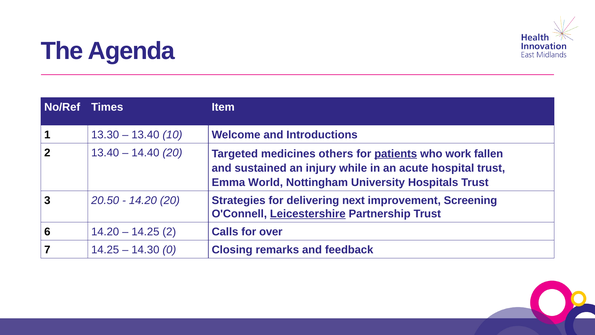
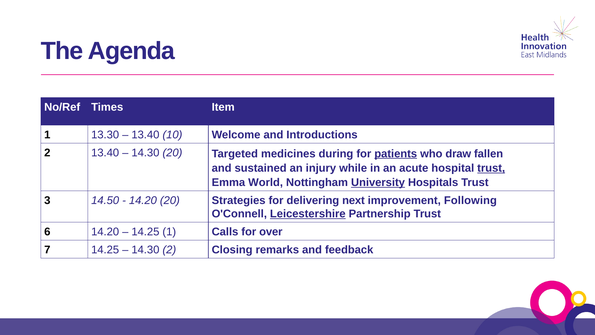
14.40 at (145, 153): 14.40 -> 14.30
others: others -> during
work: work -> draw
trust at (491, 168) underline: none -> present
University underline: none -> present
20.50: 20.50 -> 14.50
Screening: Screening -> Following
14.25 2: 2 -> 1
14.30 0: 0 -> 2
